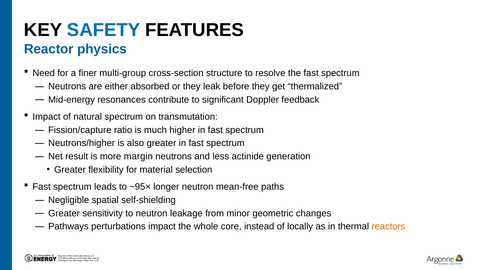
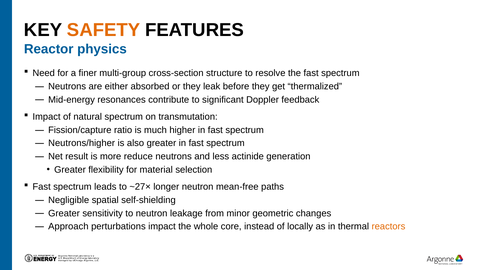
SAFETY colour: blue -> orange
margin: margin -> reduce
~95×: ~95× -> ~27×
Pathways: Pathways -> Approach
